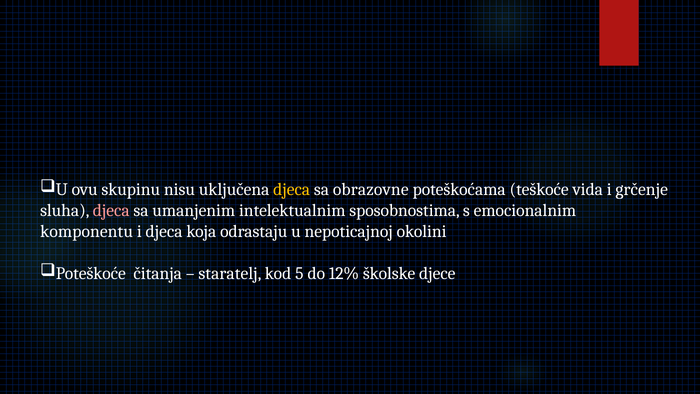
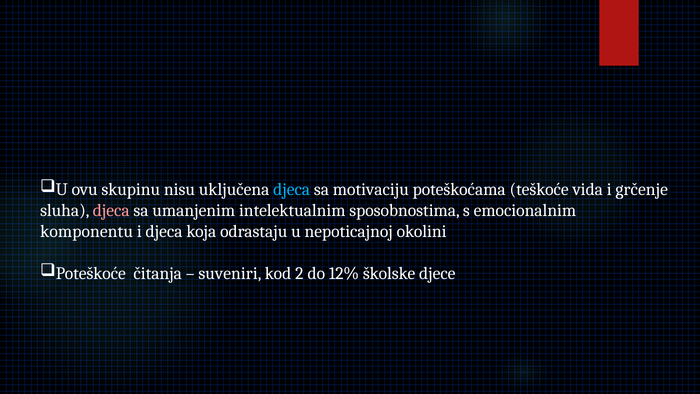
djeca at (292, 189) colour: yellow -> light blue
obrazovne: obrazovne -> motivaciju
staratelj: staratelj -> suveniri
5: 5 -> 2
